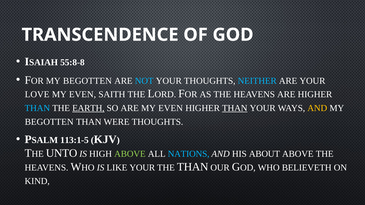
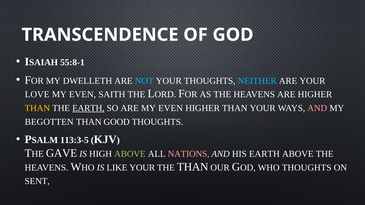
55:8-8: 55:8-8 -> 55:8-1
BEGOTTEN at (87, 81): BEGOTTEN -> DWELLETH
THAN at (37, 108) colour: light blue -> yellow
THAN at (235, 108) underline: present -> none
AND at (317, 108) colour: yellow -> pink
WERE: WERE -> GOOD
113:1-5: 113:1-5 -> 113:3-5
UNTO: UNTO -> GAVE
NATIONS colour: light blue -> pink
HIS ABOUT: ABOUT -> EARTH
WHO BELIEVETH: BELIEVETH -> THOUGHTS
KIND: KIND -> SENT
